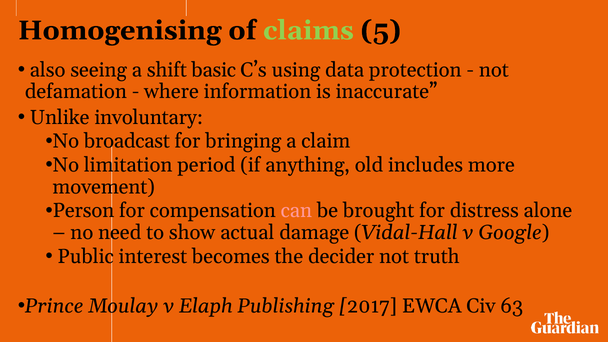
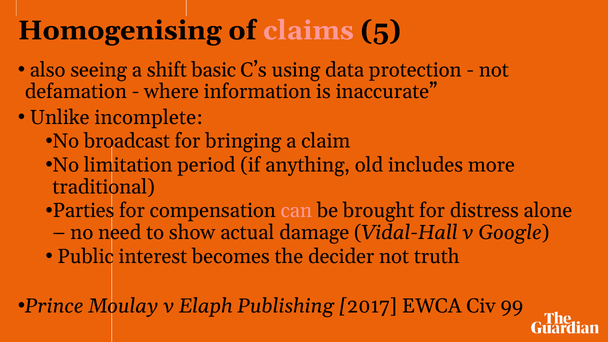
claims colour: light green -> pink
involuntary: involuntary -> incomplete
movement: movement -> traditional
Person: Person -> Parties
63: 63 -> 99
